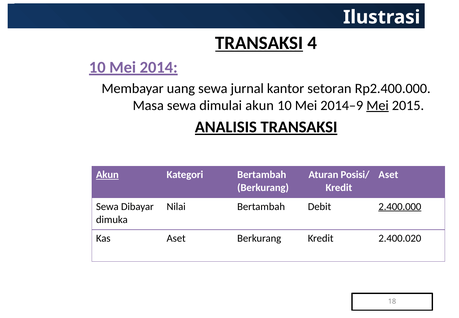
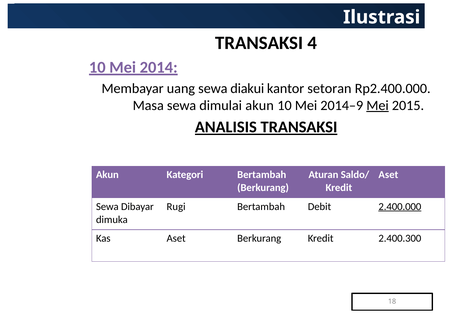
TRANSAKSI at (259, 43) underline: present -> none
jurnal: jurnal -> diakui
Akun at (107, 175) underline: present -> none
Posisi/: Posisi/ -> Saldo/
Nilai: Nilai -> Rugi
2.400.020: 2.400.020 -> 2.400.300
